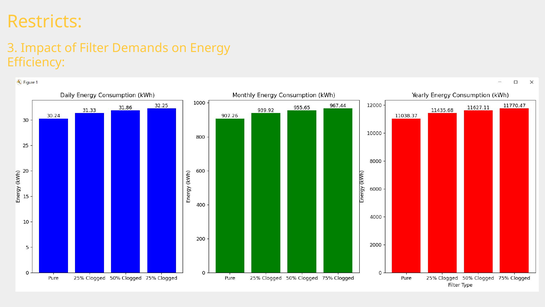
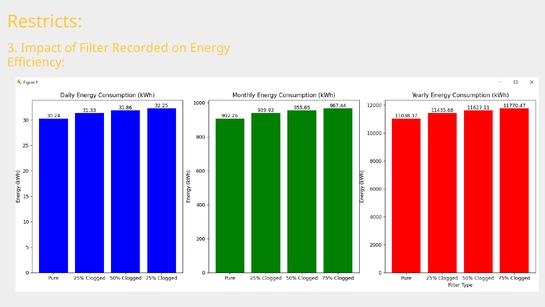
Demands: Demands -> Recorded
